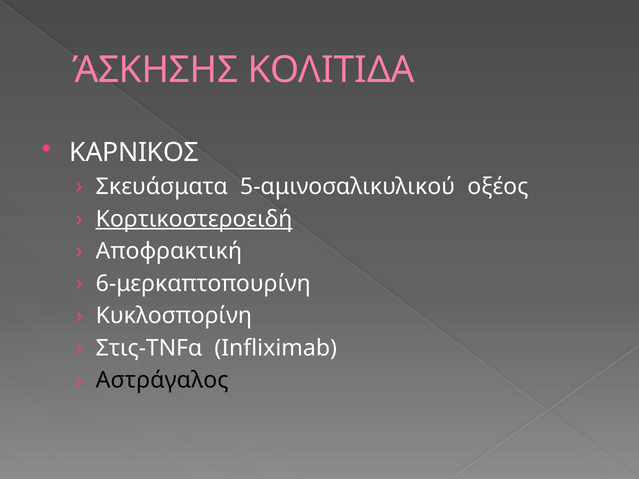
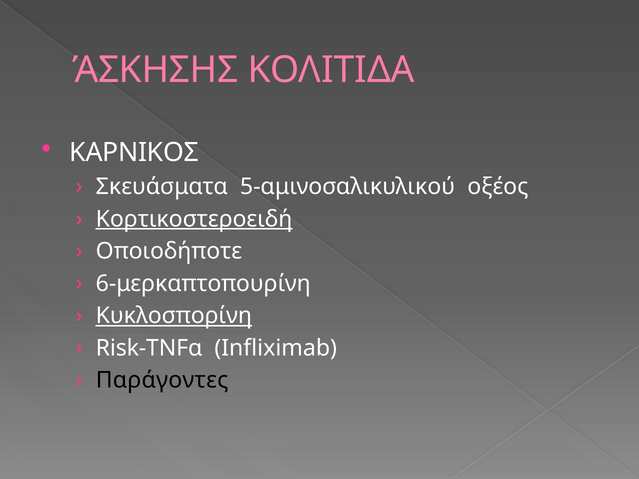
Αποφρακτική: Αποφρακτική -> Οποιοδήποτε
Κυκλοσπορίνη underline: none -> present
Στις-TNFα: Στις-TNFα -> Risk-TNFα
Αστράγαλος: Αστράγαλος -> Παράγοντες
